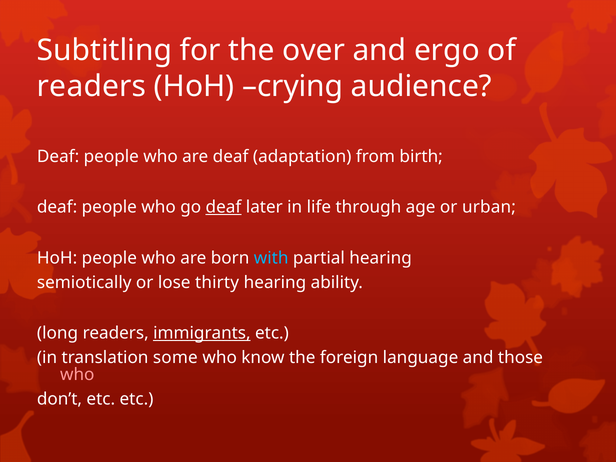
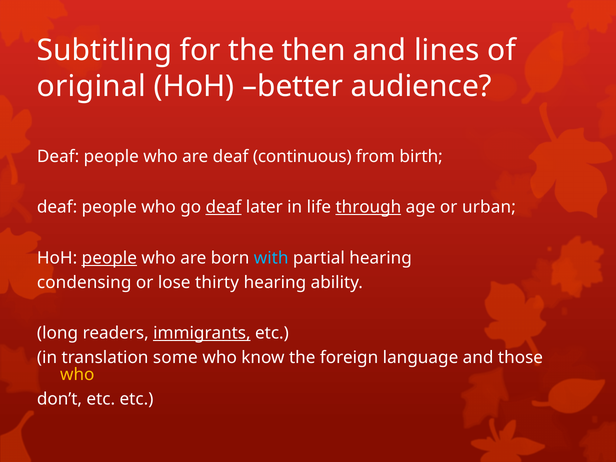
over: over -> then
ergo: ergo -> lines
readers at (91, 86): readers -> original
crying: crying -> better
adaptation: adaptation -> continuous
through underline: none -> present
people at (109, 258) underline: none -> present
semiotically: semiotically -> condensing
who at (77, 374) colour: pink -> yellow
